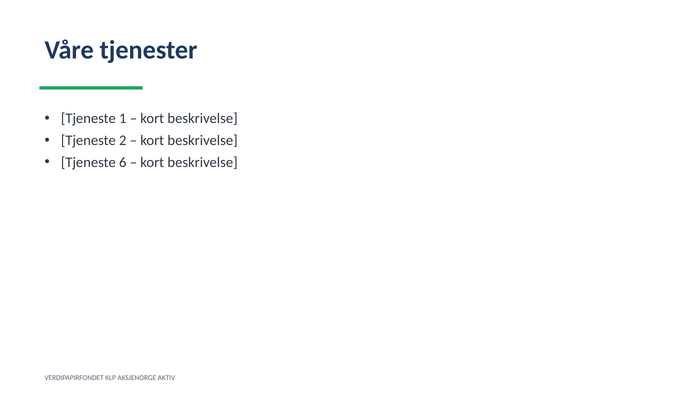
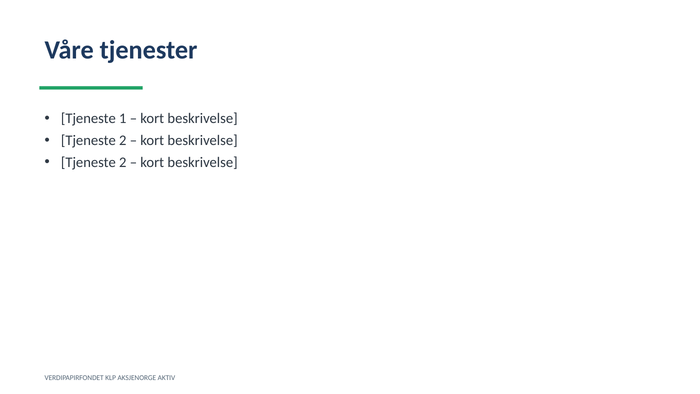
6 at (123, 162): 6 -> 2
